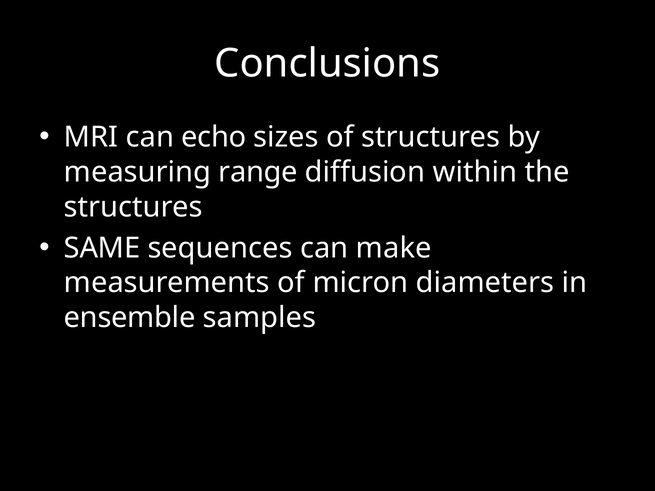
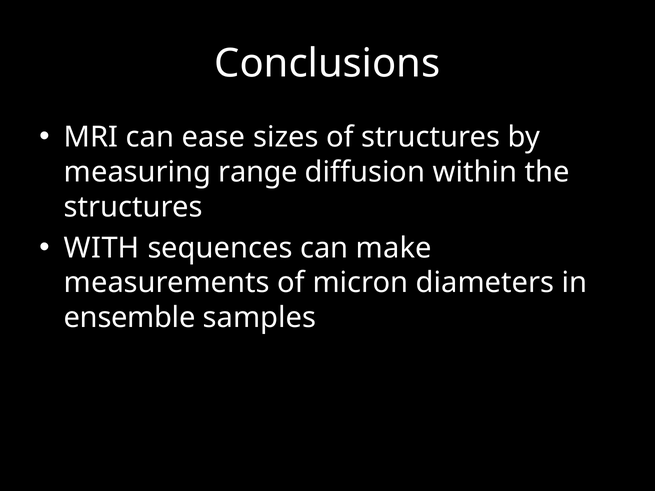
echo: echo -> ease
SAME: SAME -> WITH
